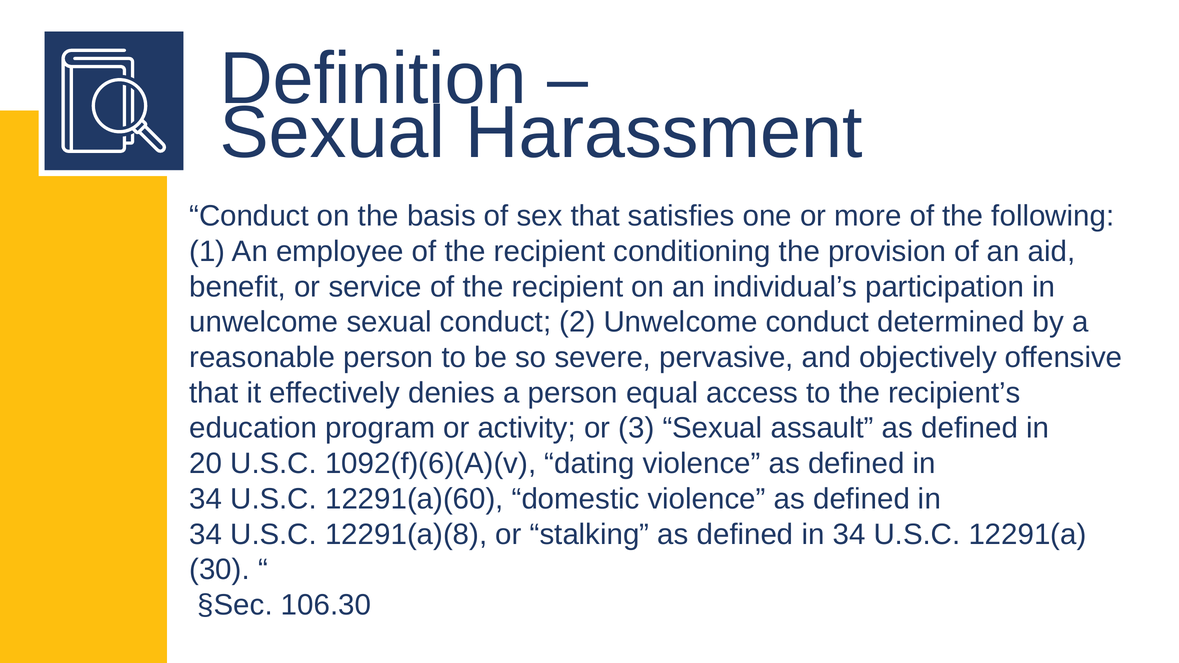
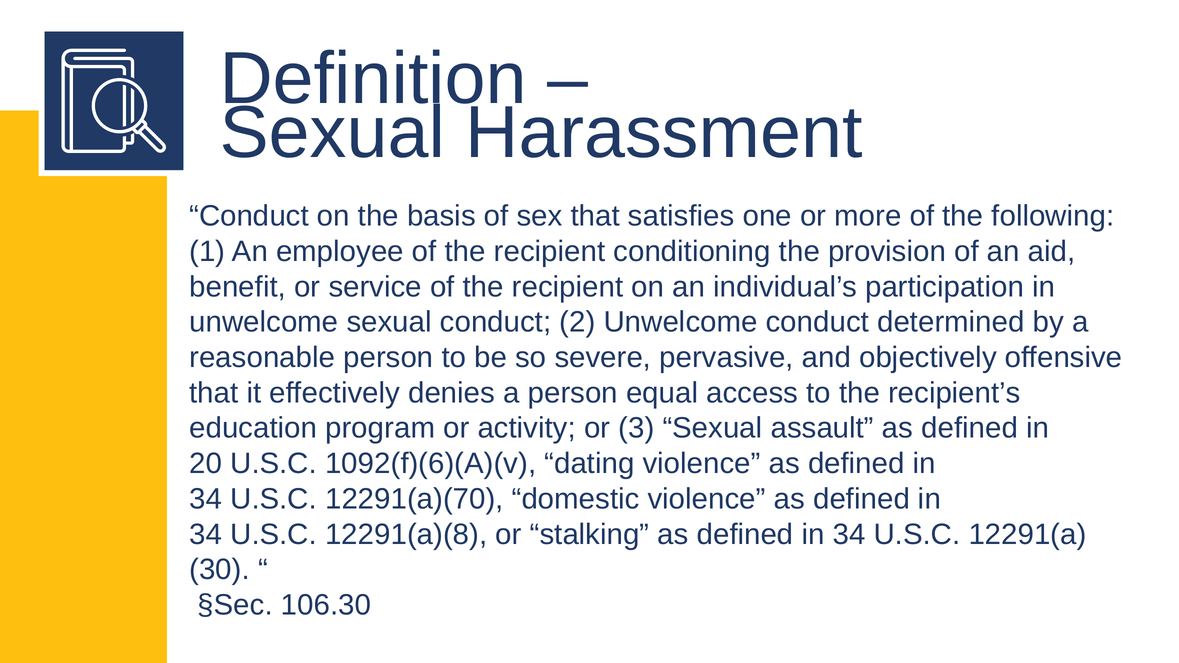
12291(a)(60: 12291(a)(60 -> 12291(a)(70
